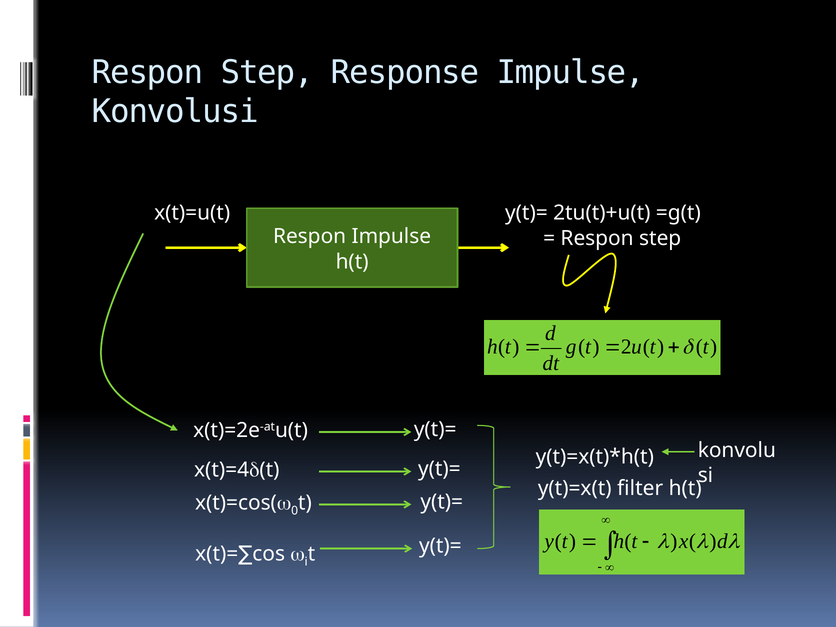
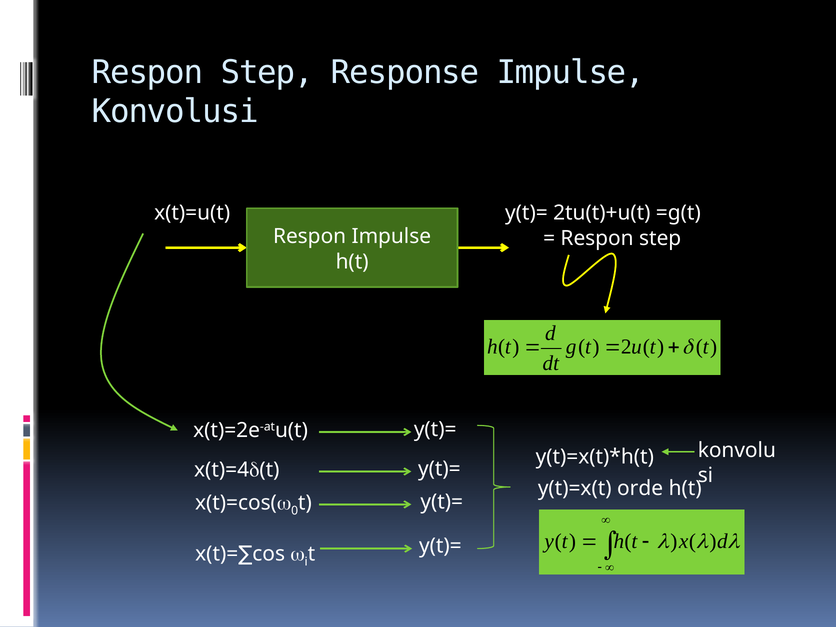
filter: filter -> orde
